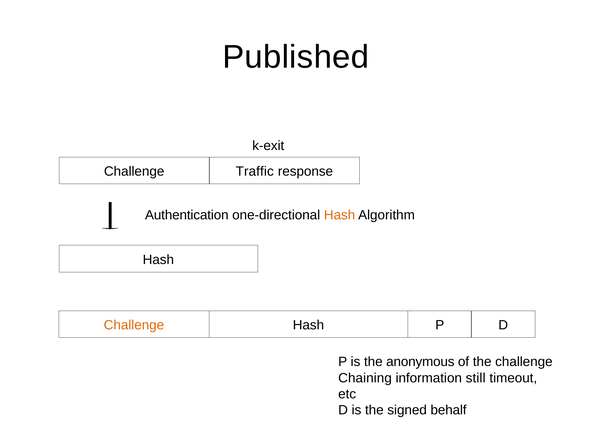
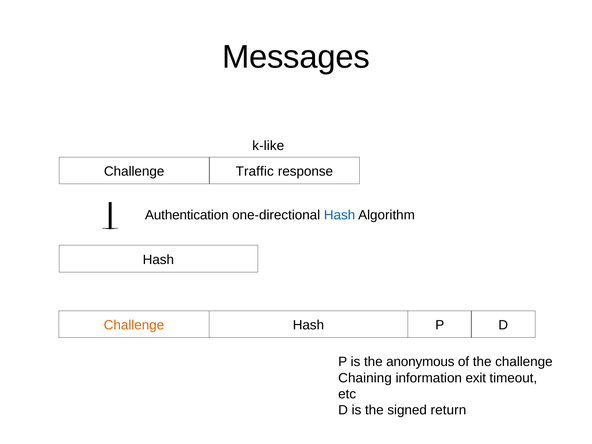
Published: Published -> Messages
k-exit: k-exit -> k-like
Hash at (340, 215) colour: orange -> blue
still: still -> exit
behalf: behalf -> return
